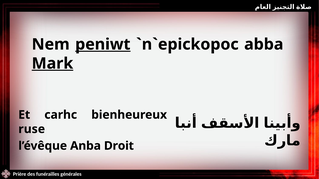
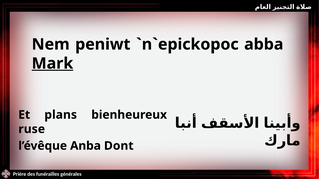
peniwt underline: present -> none
carhc: carhc -> plans
Droit: Droit -> Dont
